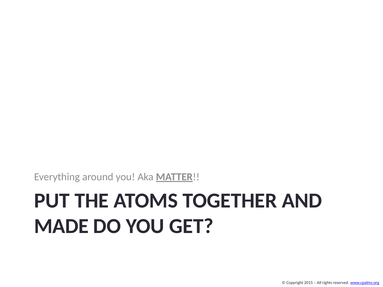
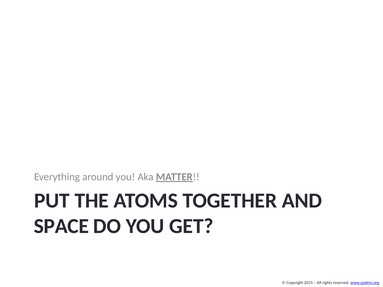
MADE: MADE -> SPACE
